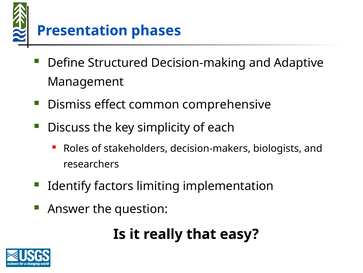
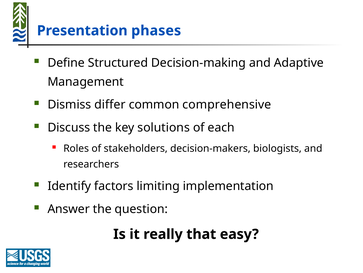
effect: effect -> differ
simplicity: simplicity -> solutions
